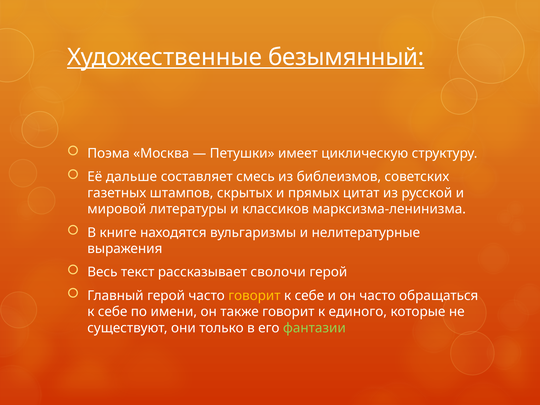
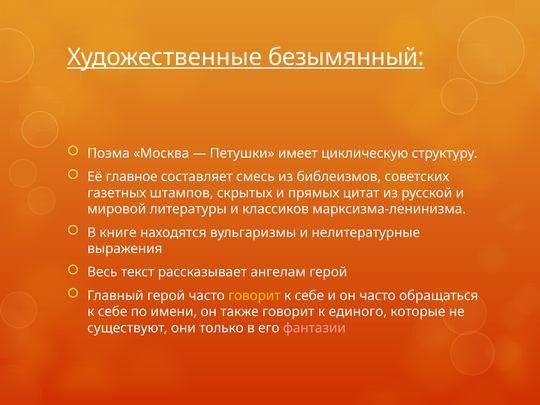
дальше: дальше -> главное
сволочи: сволочи -> ангелам
фантазии colour: light green -> pink
